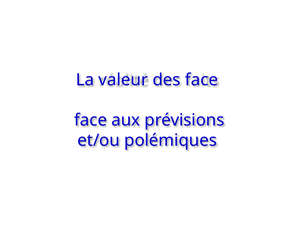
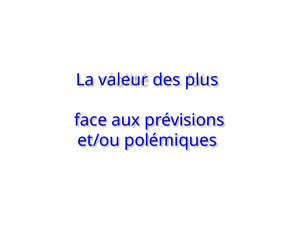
des face: face -> plus
